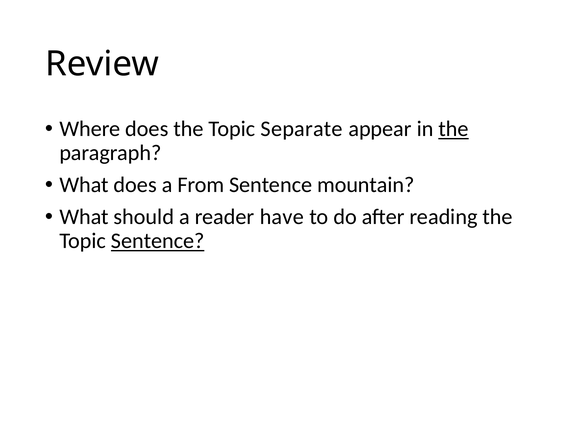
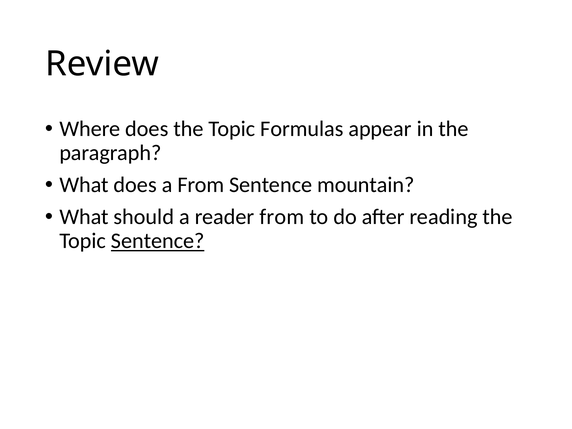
Separate: Separate -> Formulas
the at (454, 129) underline: present -> none
reader have: have -> from
